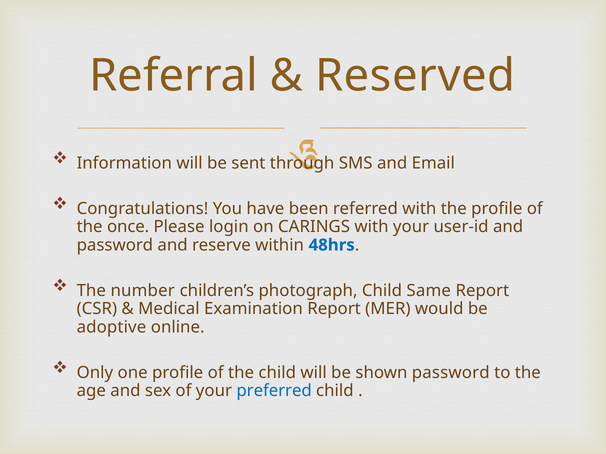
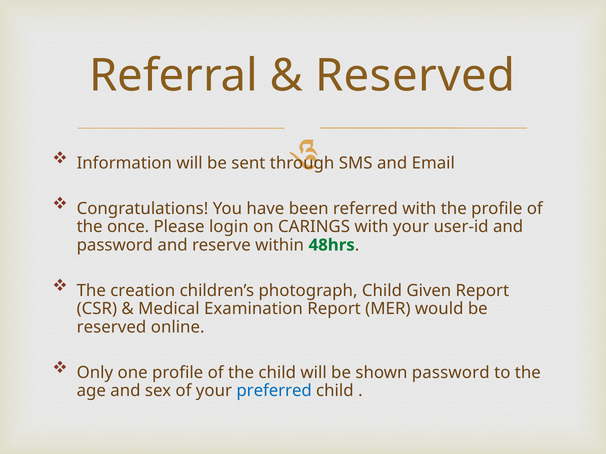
48hrs colour: blue -> green
number: number -> creation
Same: Same -> Given
adoptive at (111, 327): adoptive -> reserved
